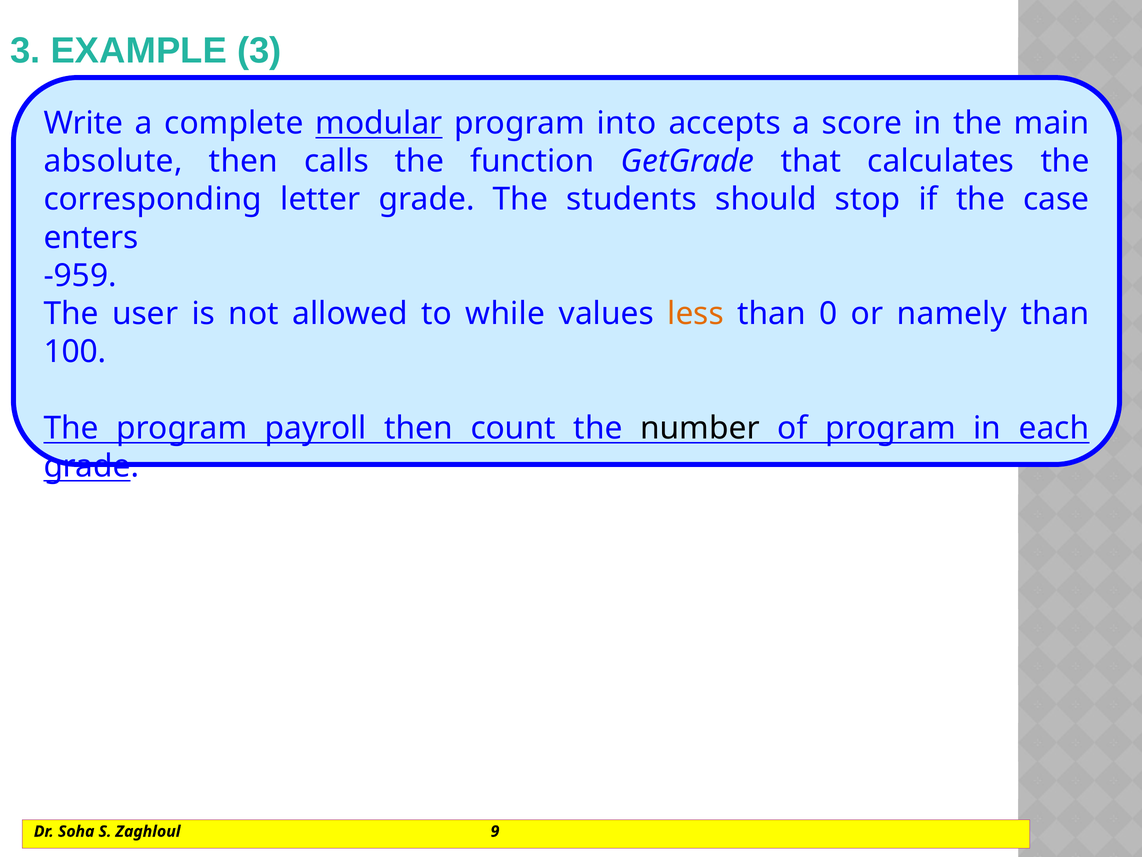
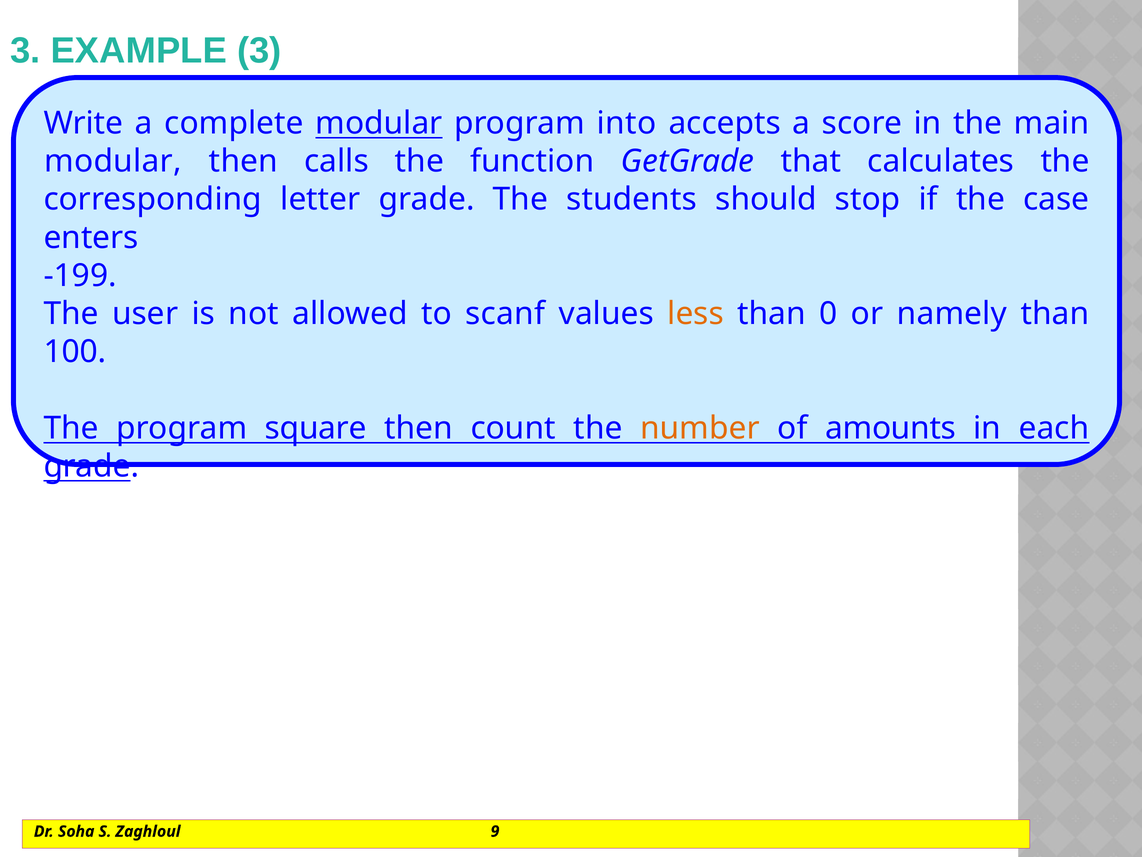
absolute at (113, 161): absolute -> modular
-959: -959 -> -199
while: while -> scanf
payroll: payroll -> square
number colour: black -> orange
of program: program -> amounts
